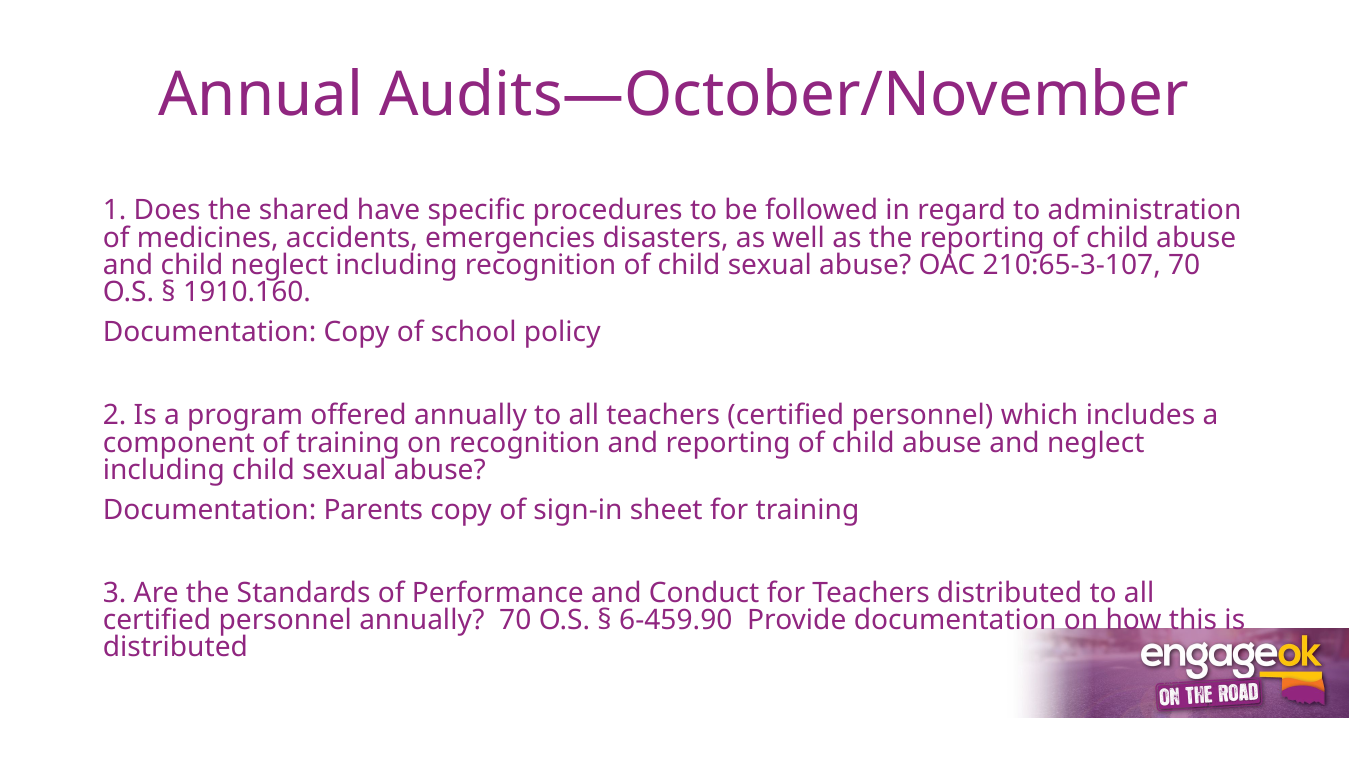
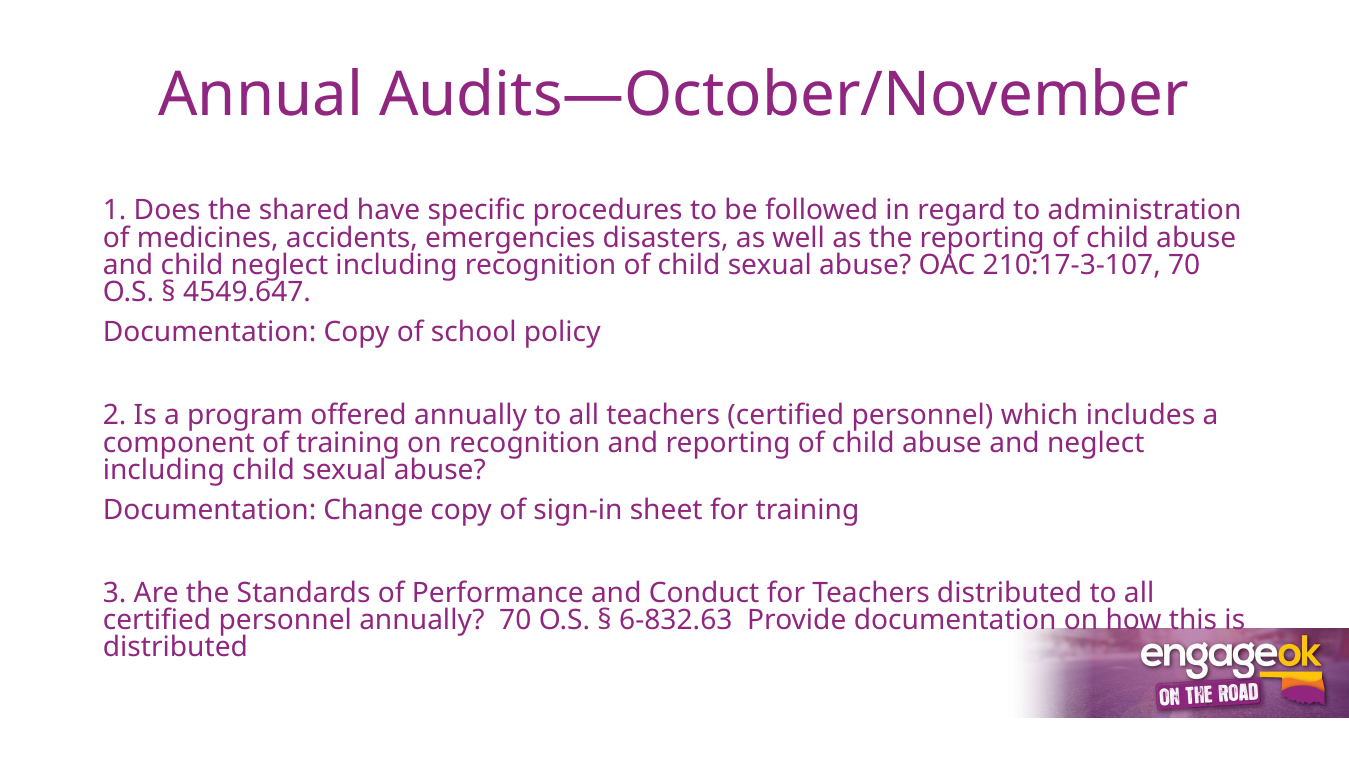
210:65-3-107: 210:65-3-107 -> 210:17-3-107
1910.160: 1910.160 -> 4549.647
Parents: Parents -> Change
6-459.90: 6-459.90 -> 6-832.63
